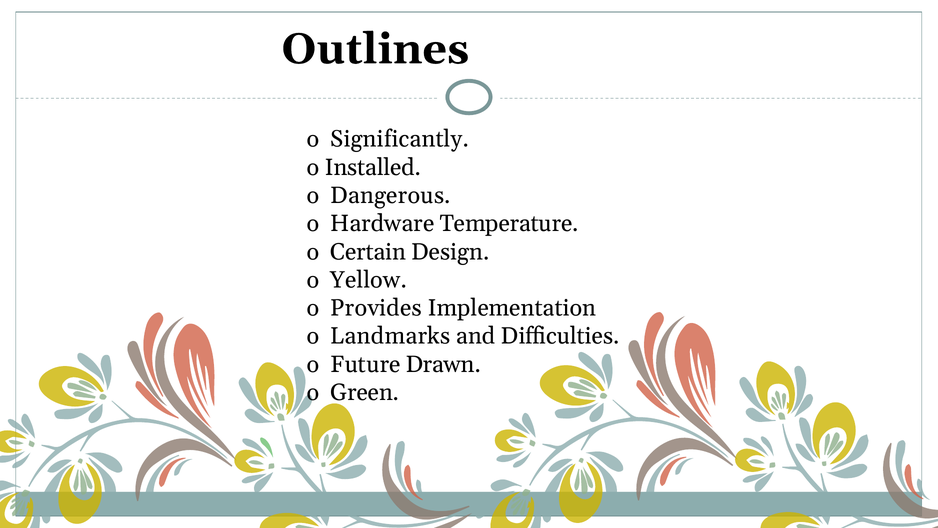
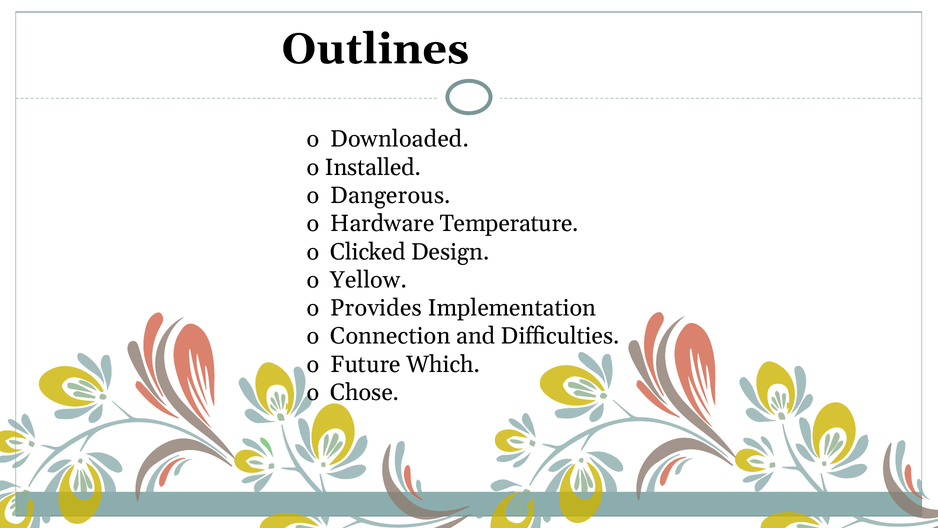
Significantly: Significantly -> Downloaded
Certain: Certain -> Clicked
Landmarks: Landmarks -> Connection
Drawn: Drawn -> Which
Green: Green -> Chose
